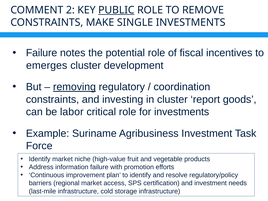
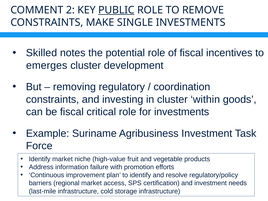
Failure at (42, 53): Failure -> Skilled
removing underline: present -> none
report: report -> within
be labor: labor -> fiscal
